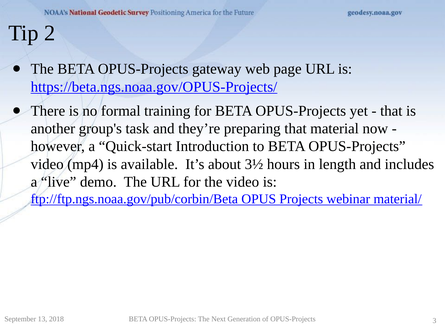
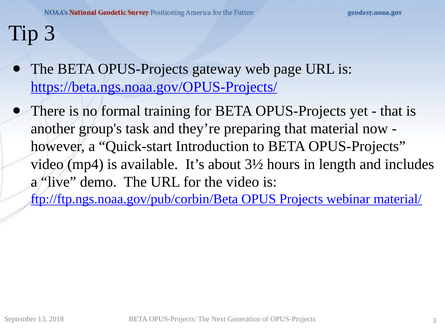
Tip 2: 2 -> 3
